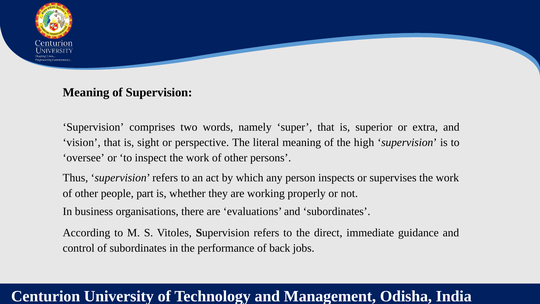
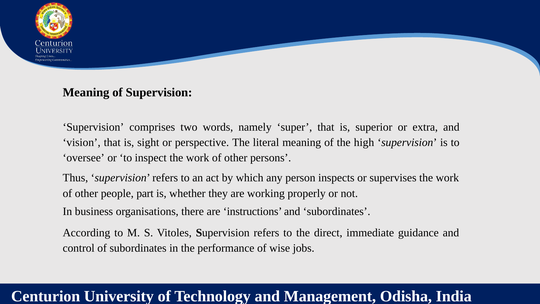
evaluations: evaluations -> instructions
back: back -> wise
